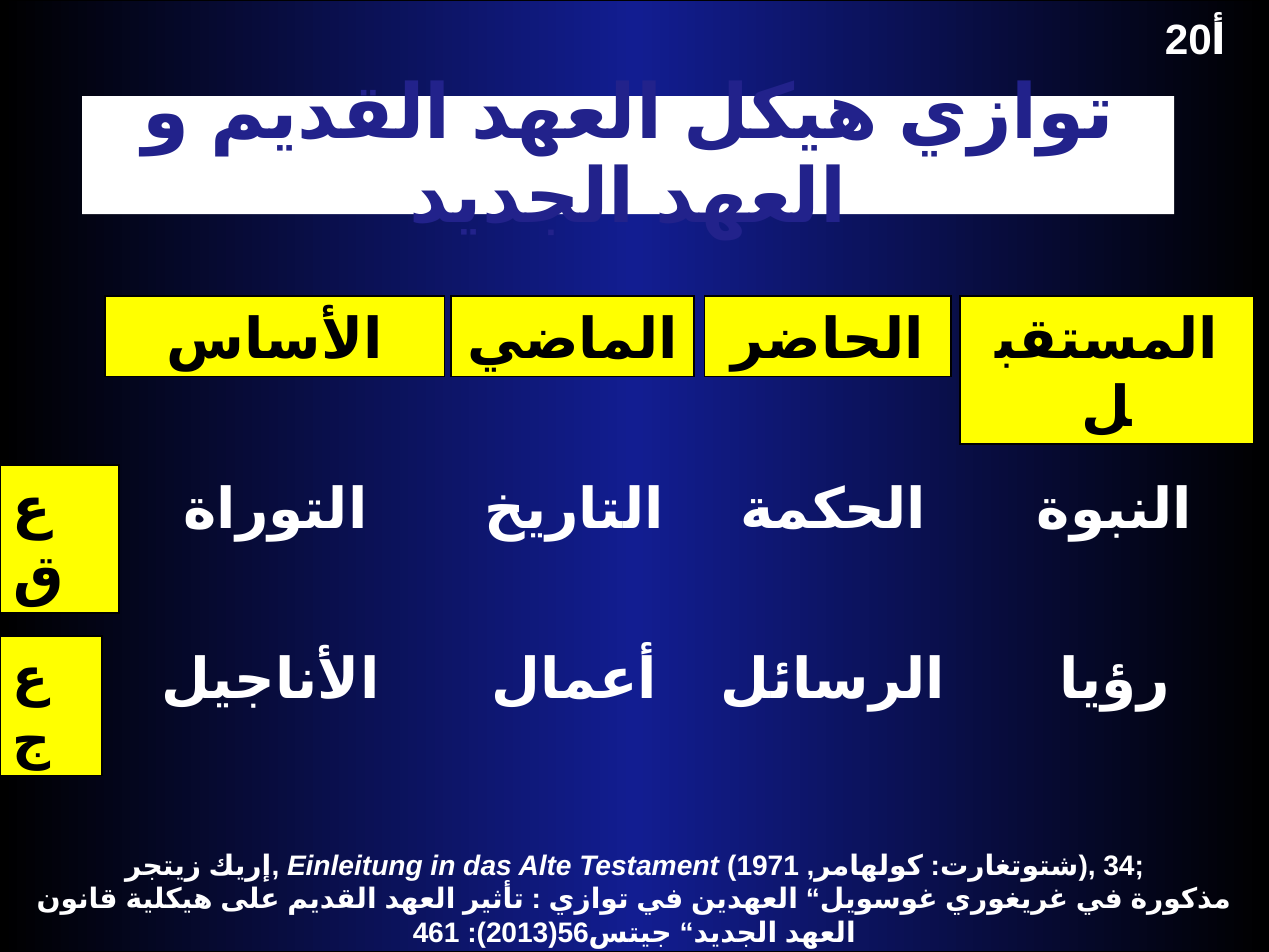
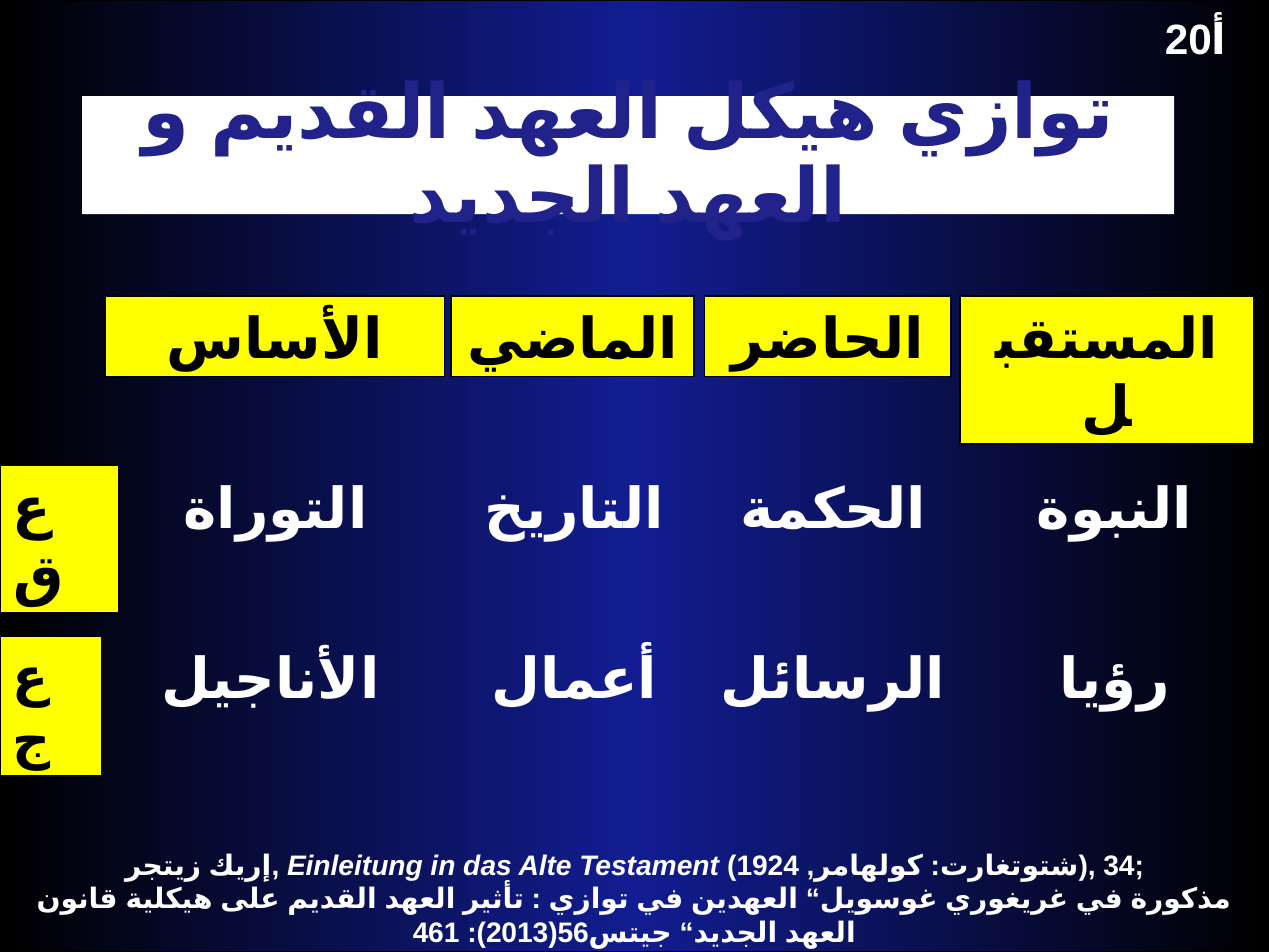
1971: 1971 -> 1924
